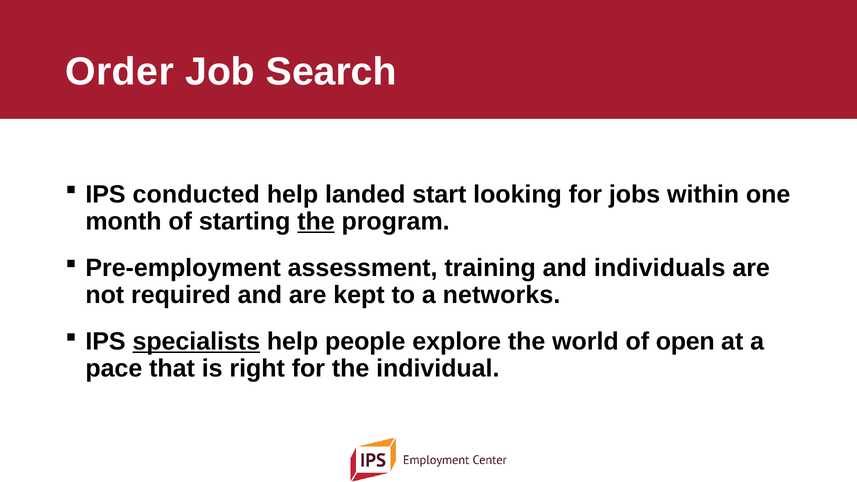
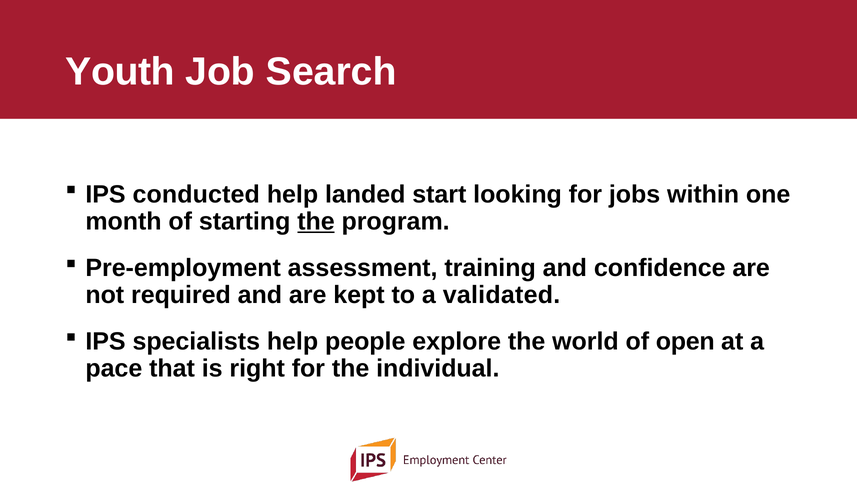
Order: Order -> Youth
individuals: individuals -> confidence
networks: networks -> validated
specialists underline: present -> none
